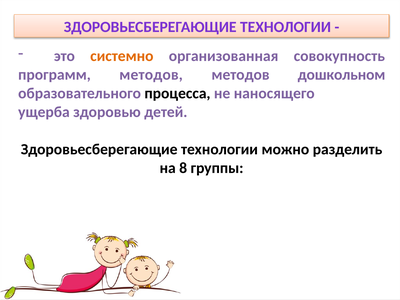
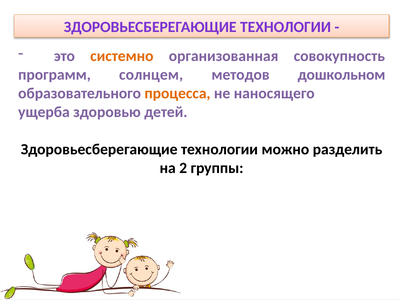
программ методов: методов -> солнцем
процесса colour: black -> orange
8: 8 -> 2
